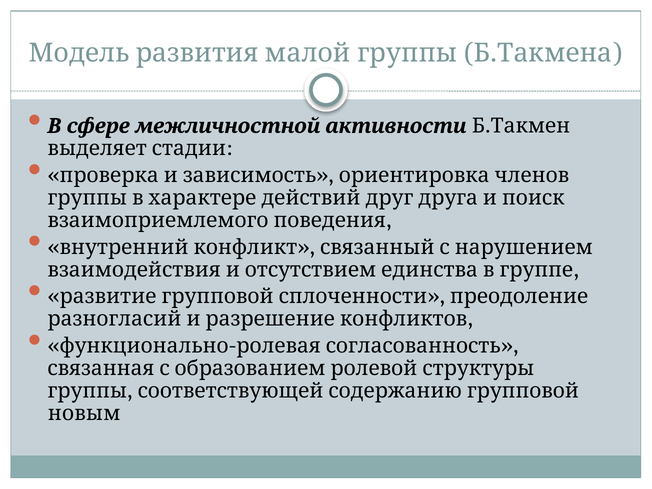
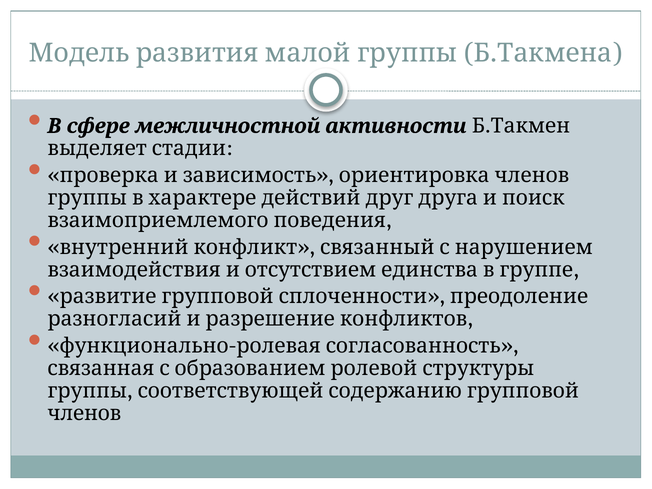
новым: новым -> членов
